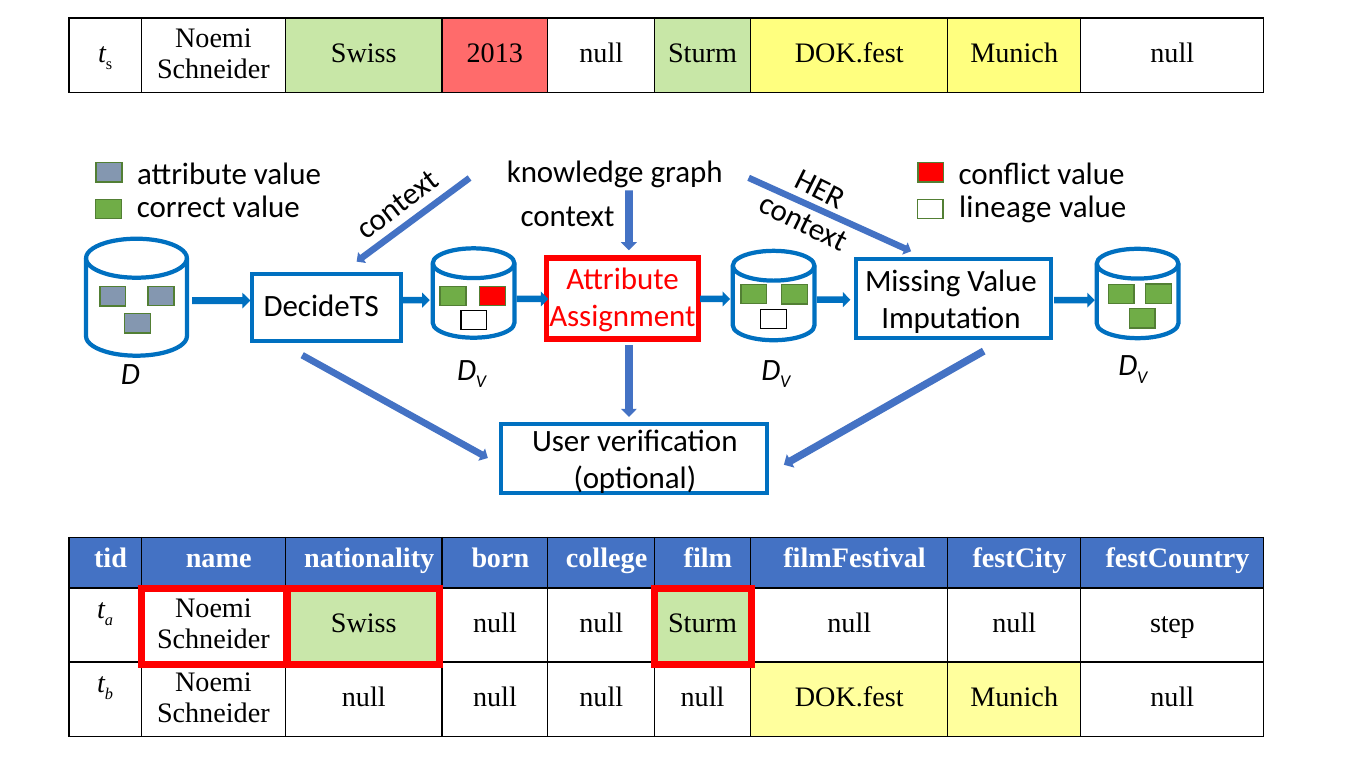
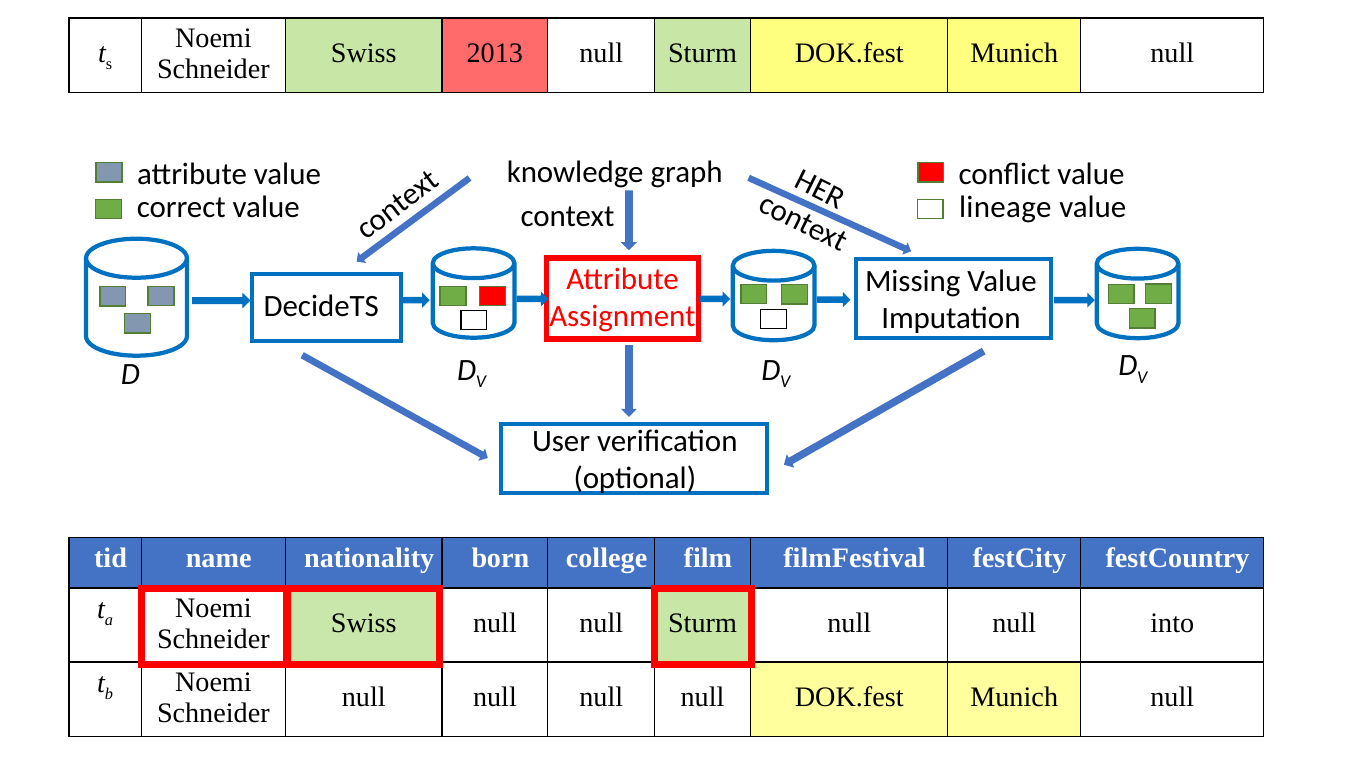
step: step -> into
